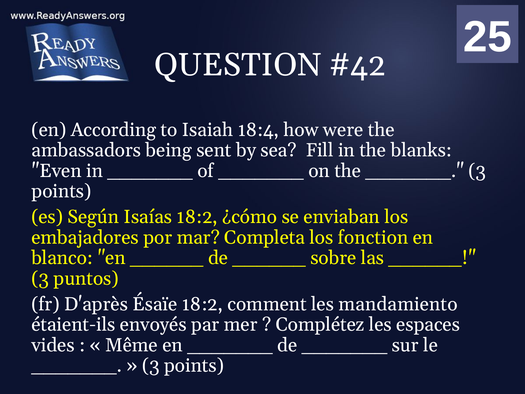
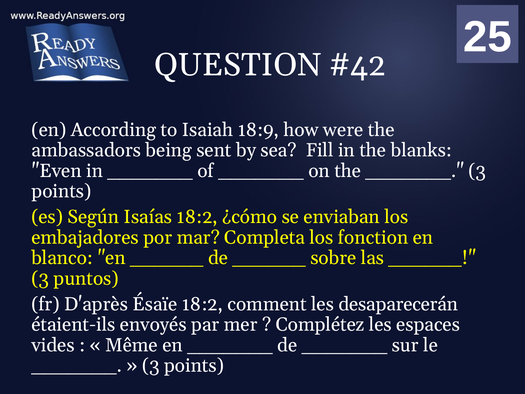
18:4: 18:4 -> 18:9
mandamiento: mandamiento -> desaparecerán
